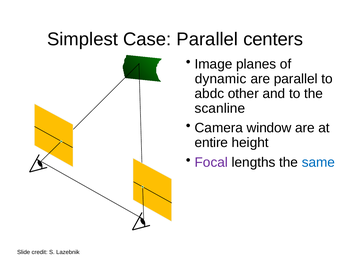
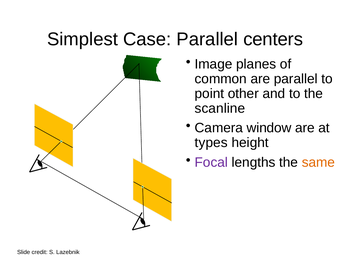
dynamic: dynamic -> common
abdc: abdc -> point
entire: entire -> types
same colour: blue -> orange
